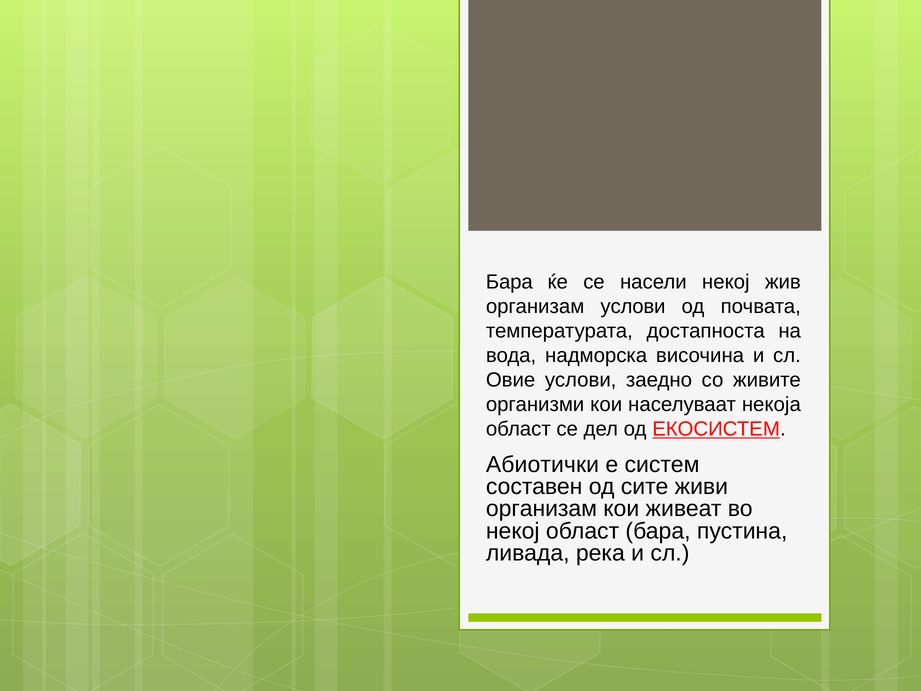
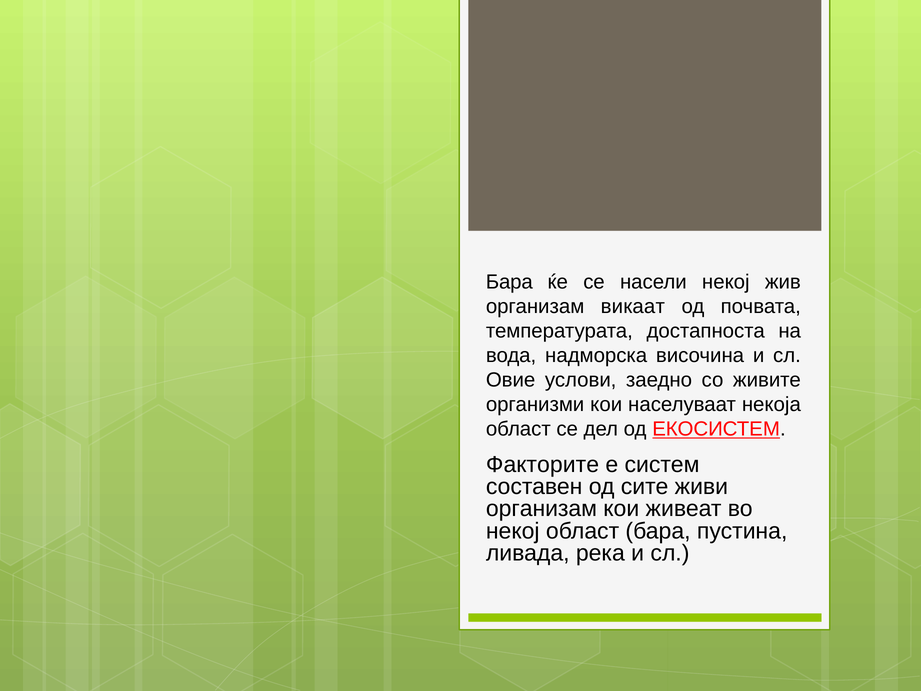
организам услови: услови -> викаат
Абиотички: Абиотички -> Факторите
